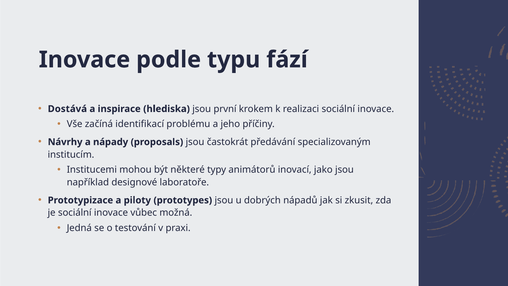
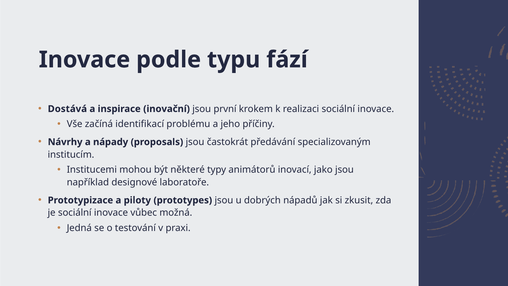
hlediska: hlediska -> inovační
